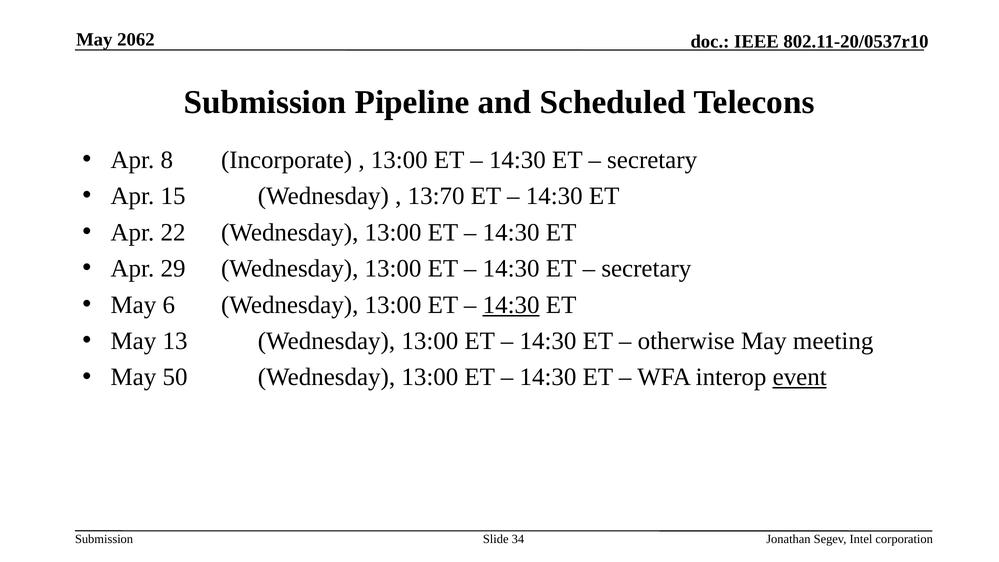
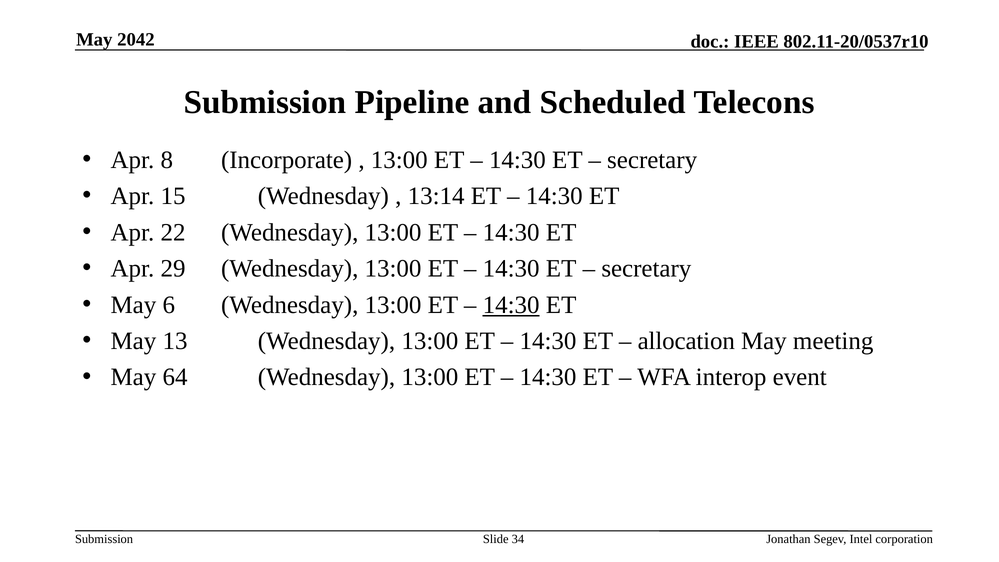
2062: 2062 -> 2042
13:70: 13:70 -> 13:14
otherwise: otherwise -> allocation
50: 50 -> 64
event underline: present -> none
